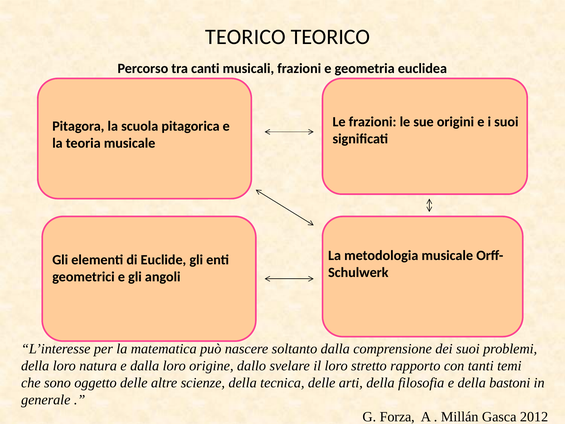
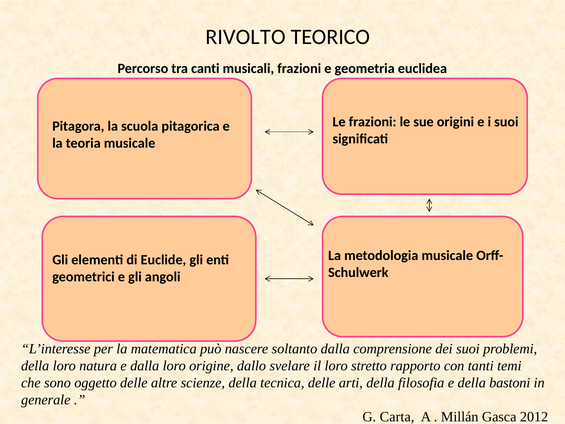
TEORICO at (245, 37): TEORICO -> RIVOLTO
Forza: Forza -> Carta
